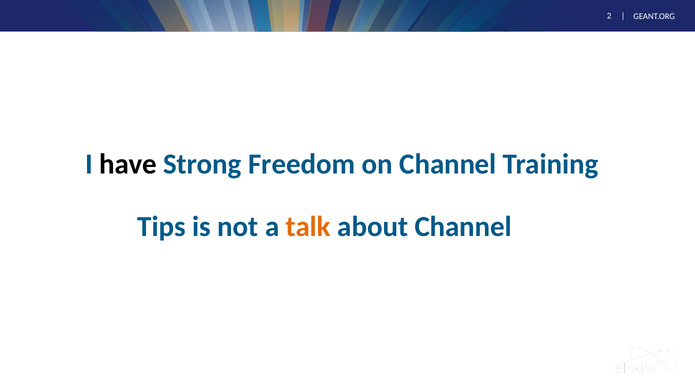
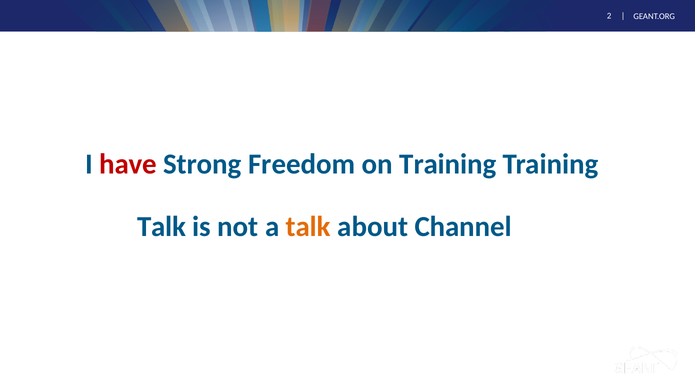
have colour: black -> red
on Channel: Channel -> Training
Tips at (162, 227): Tips -> Talk
